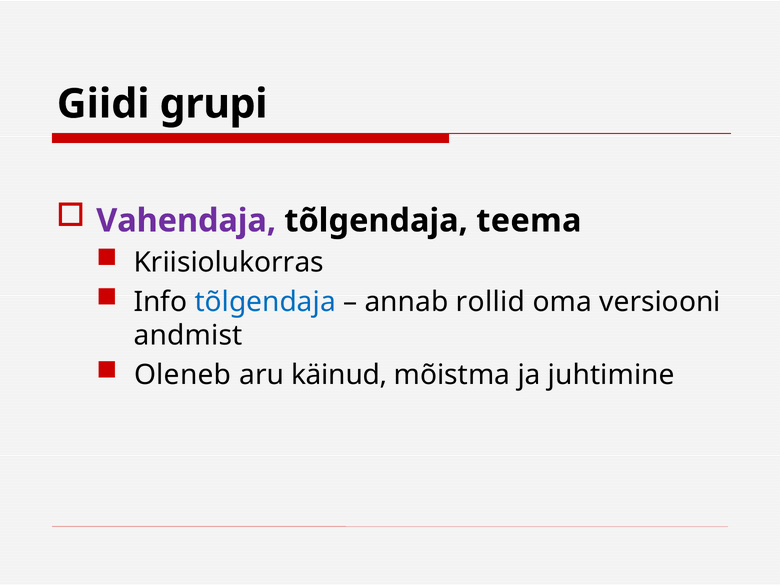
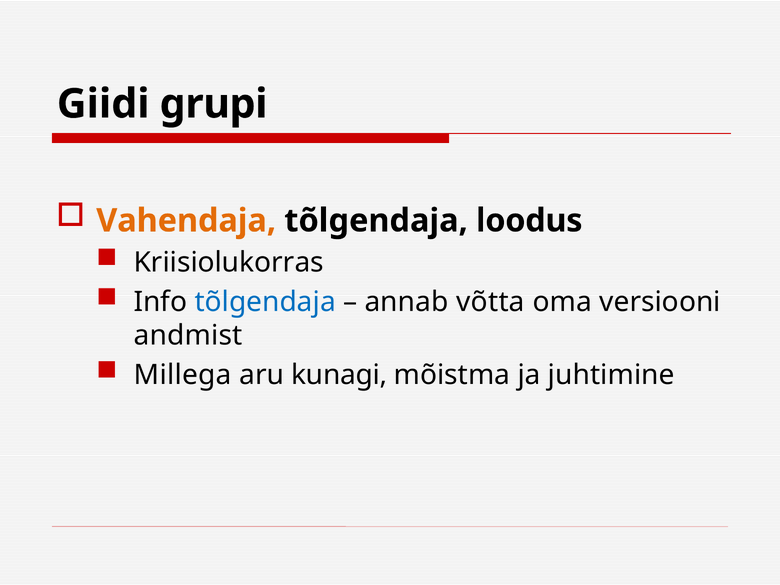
Vahendaja colour: purple -> orange
teema: teema -> loodus
rollid: rollid -> võtta
Oleneb: Oleneb -> Millega
käinud: käinud -> kunagi
